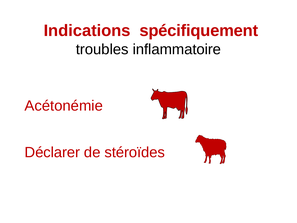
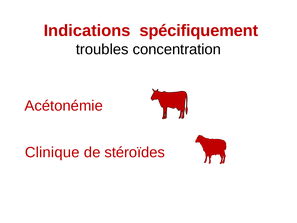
inflammatoire: inflammatoire -> concentration
Déclarer: Déclarer -> Clinique
